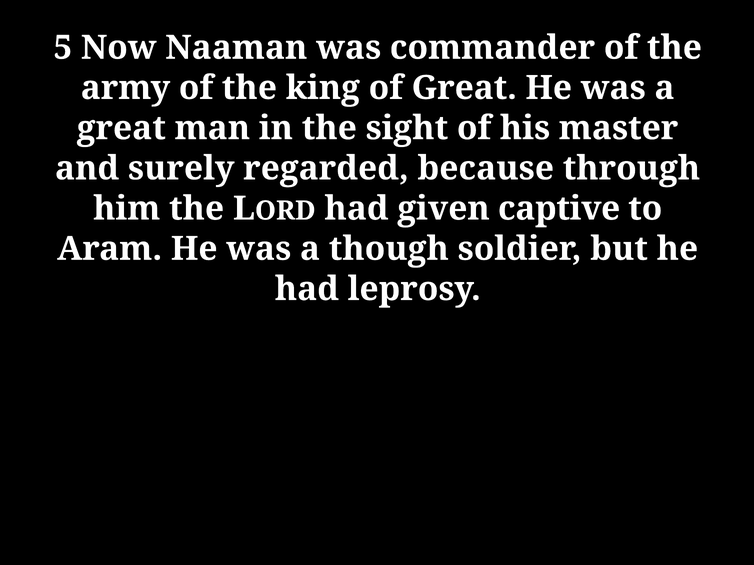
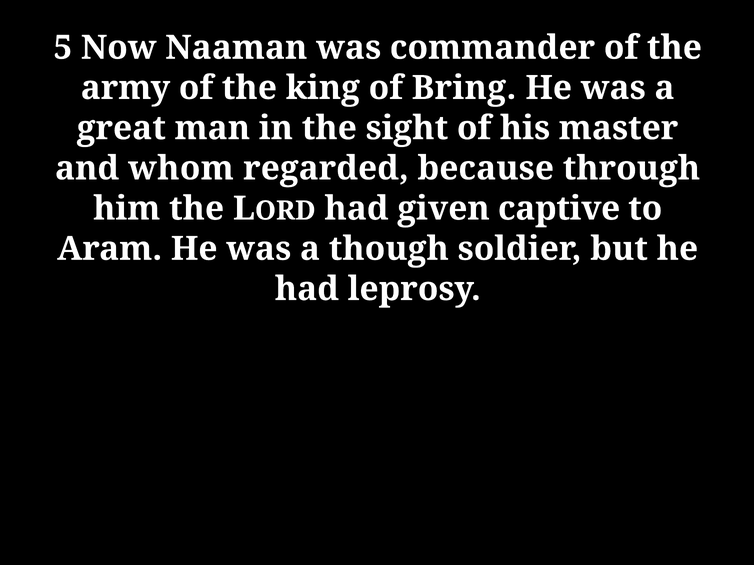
of Great: Great -> Bring
surely: surely -> whom
